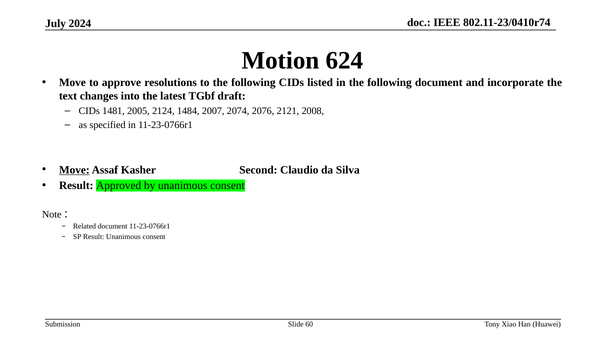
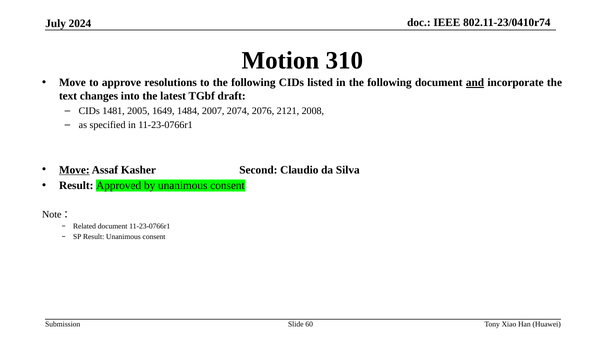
624: 624 -> 310
and underline: none -> present
2124: 2124 -> 1649
